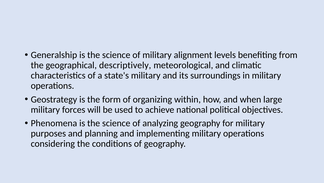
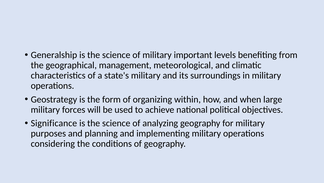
alignment: alignment -> important
descriptively: descriptively -> management
Phenomena: Phenomena -> Significance
